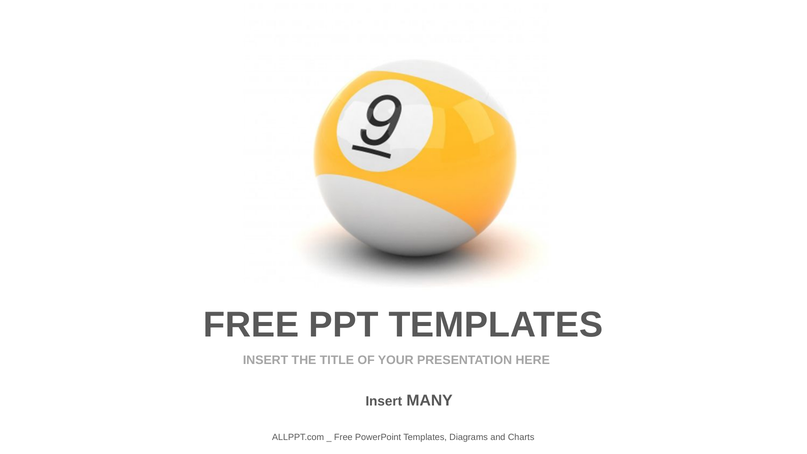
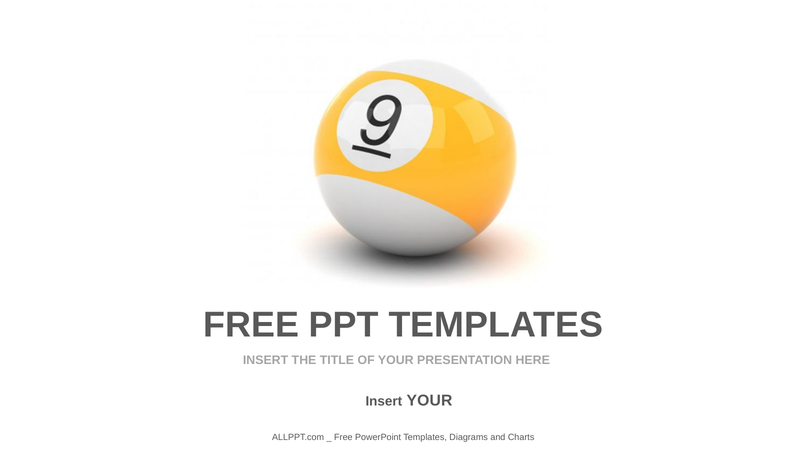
Insert MANY: MANY -> YOUR
